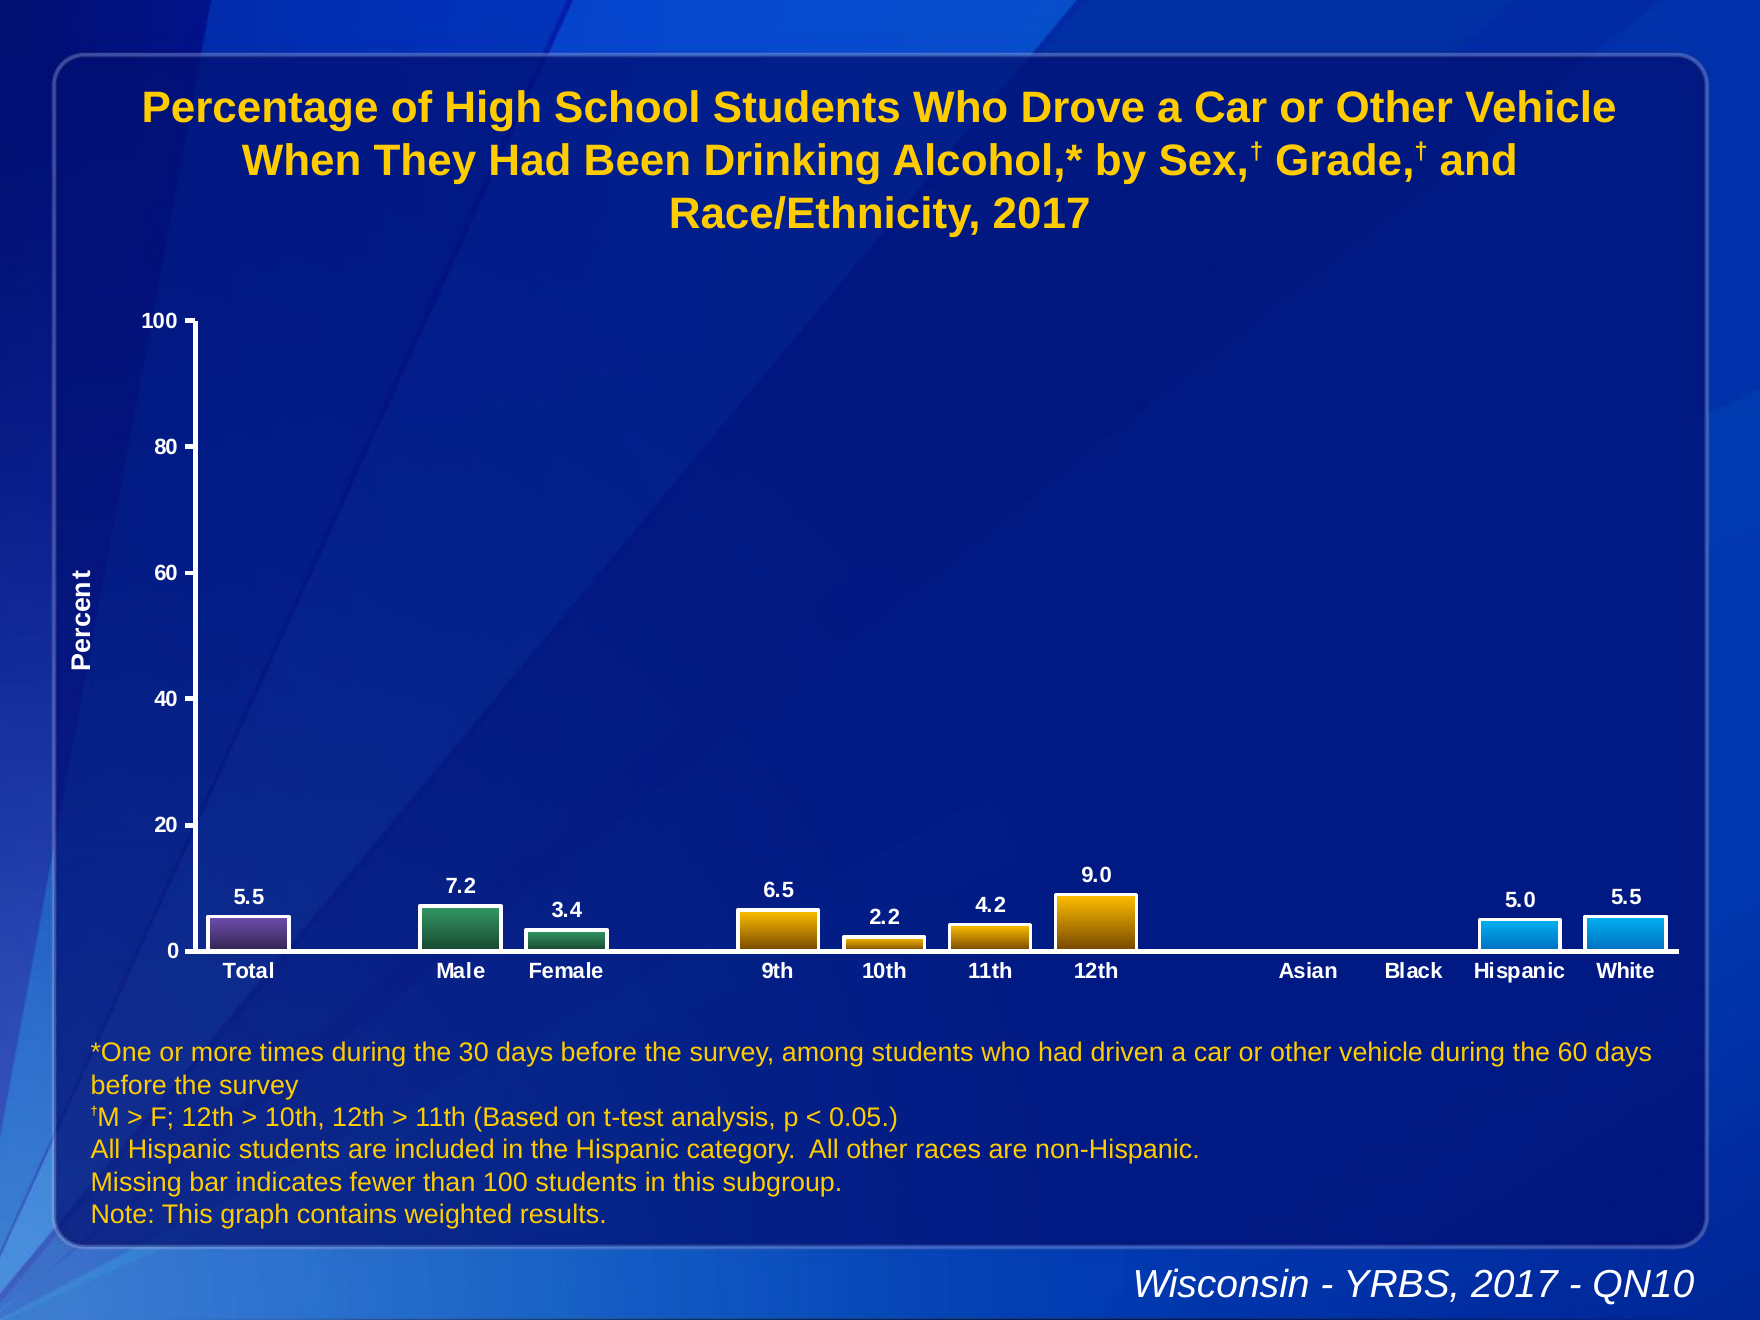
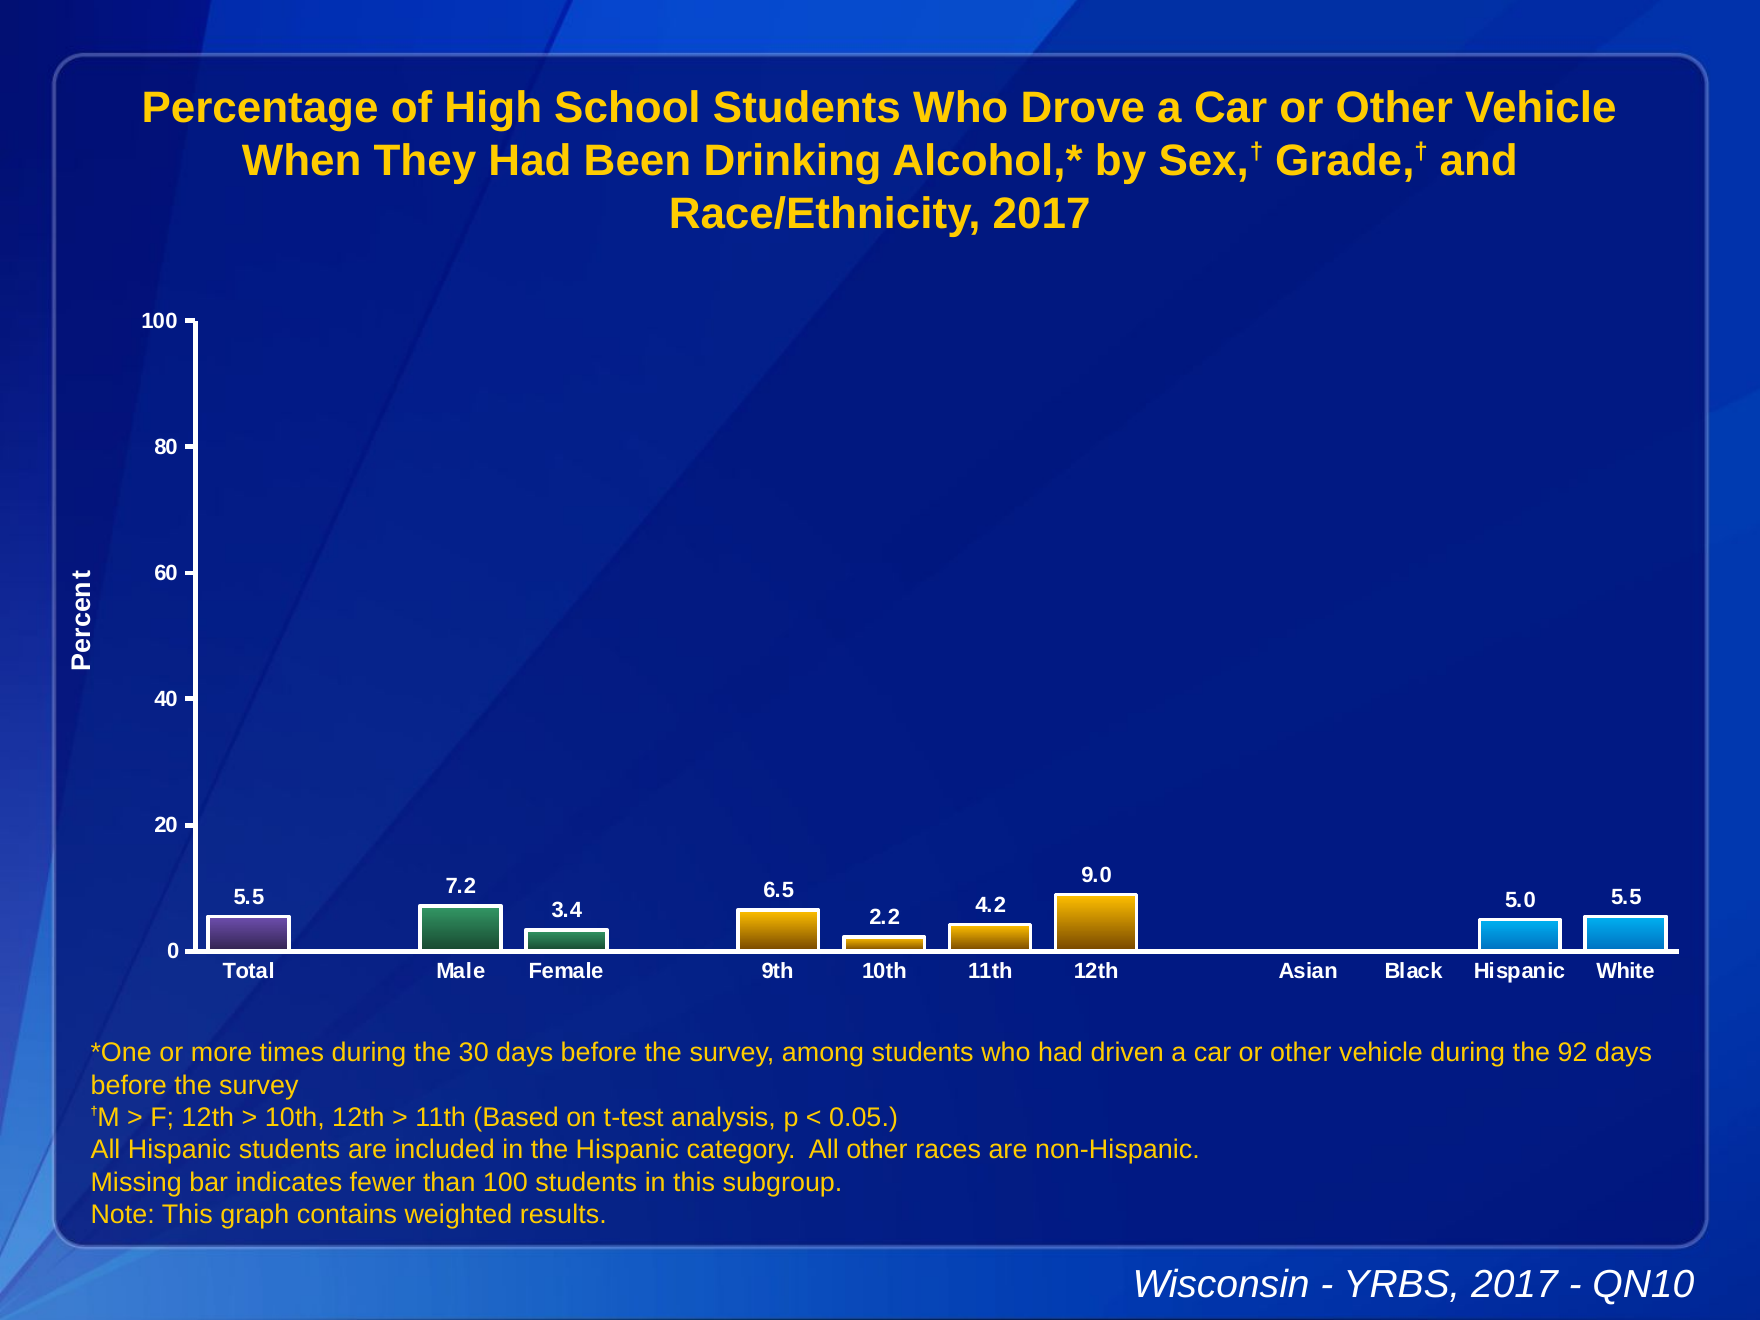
the 60: 60 -> 92
